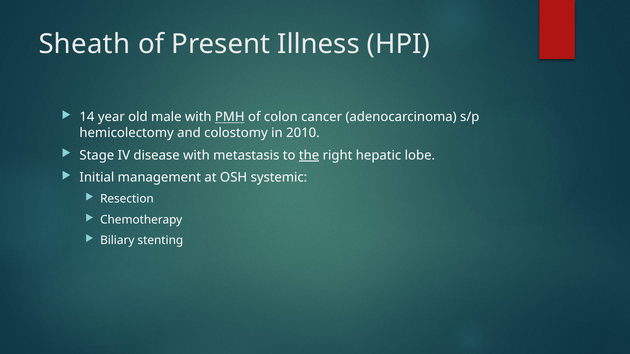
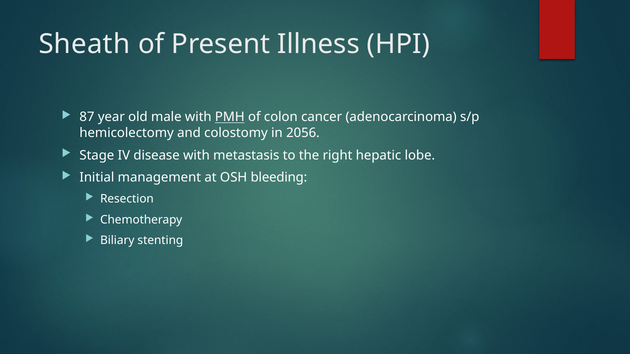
14: 14 -> 87
2010: 2010 -> 2056
the underline: present -> none
systemic: systemic -> bleeding
